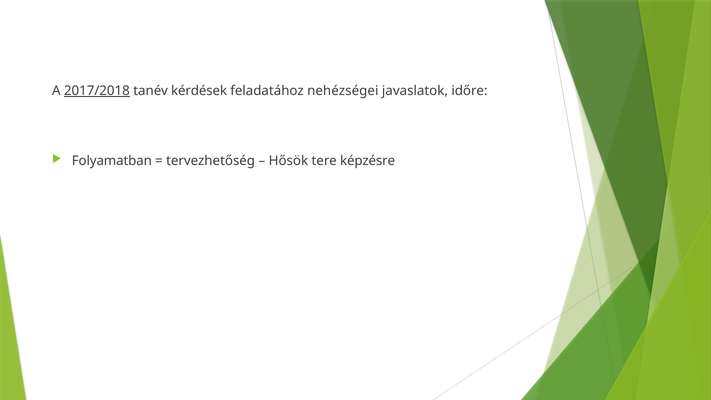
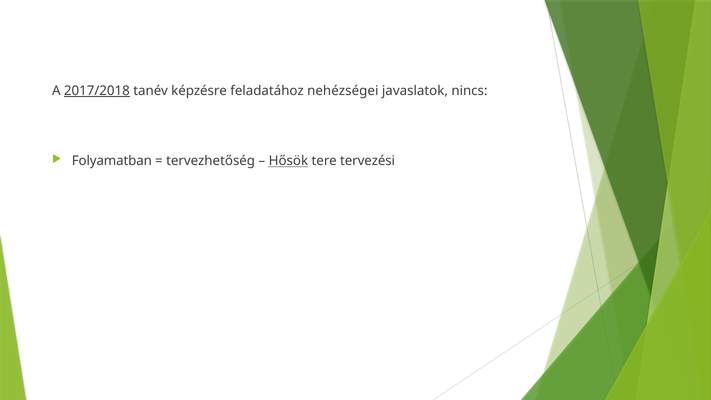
kérdések: kérdések -> képzésre
időre: időre -> nincs
Hősök underline: none -> present
képzésre: képzésre -> tervezési
